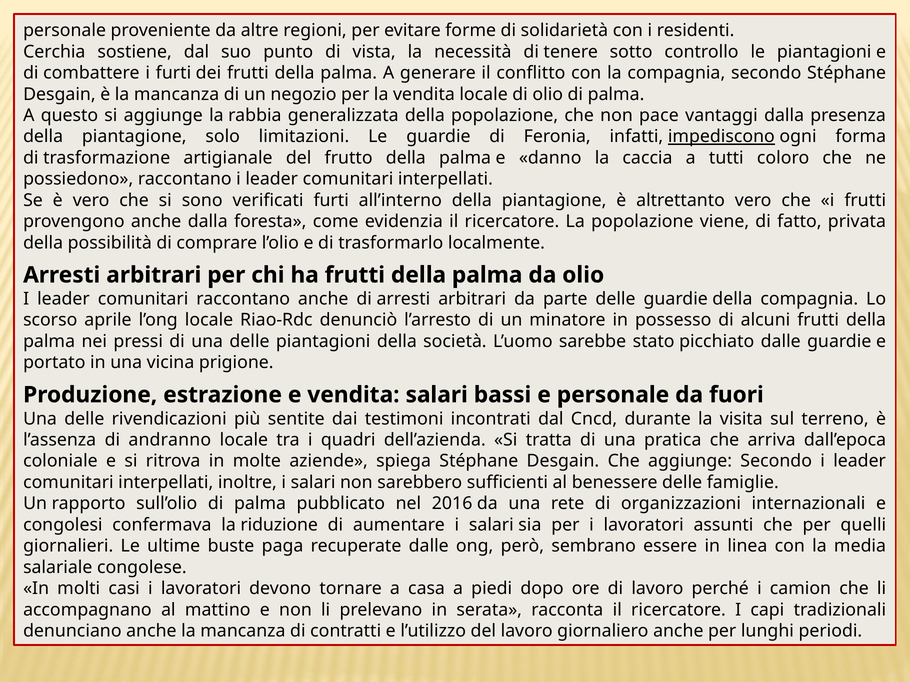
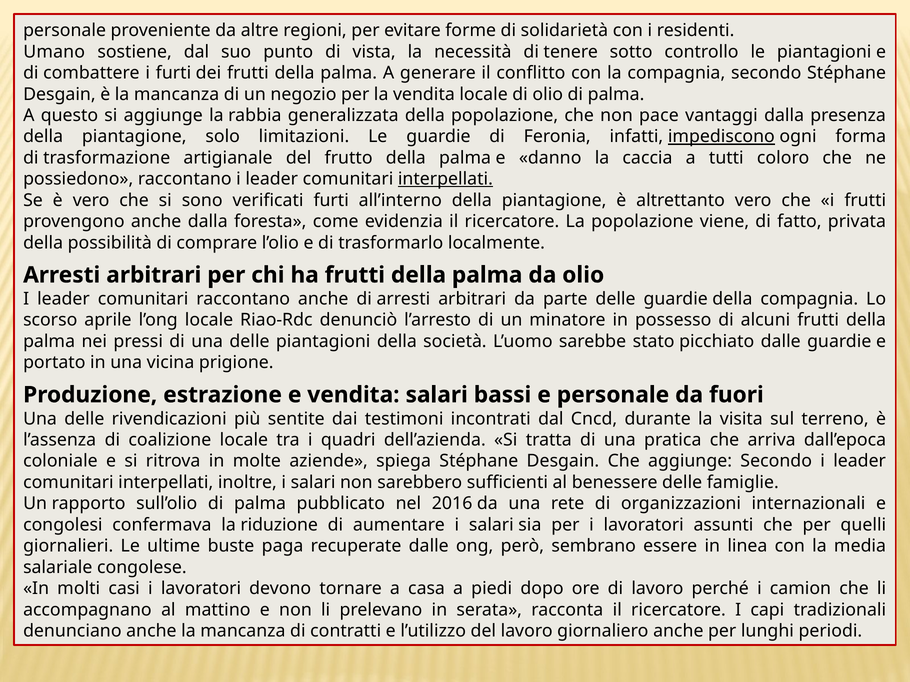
Cerchia: Cerchia -> Umano
interpellati at (445, 179) underline: none -> present
andranno: andranno -> coalizione
